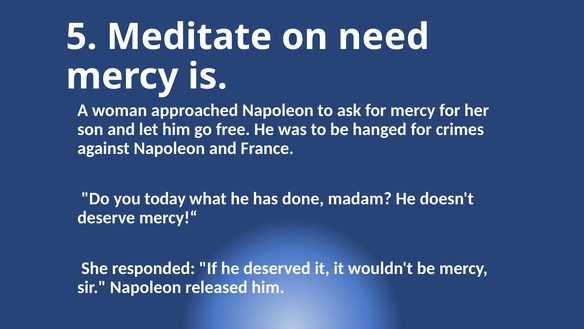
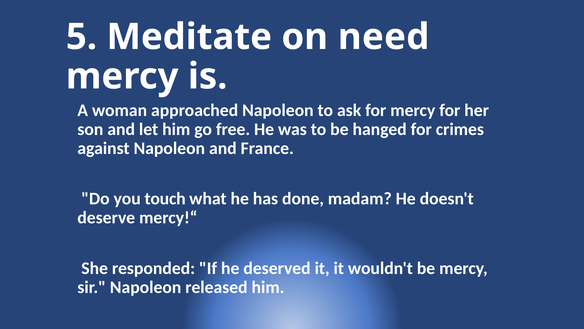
today: today -> touch
